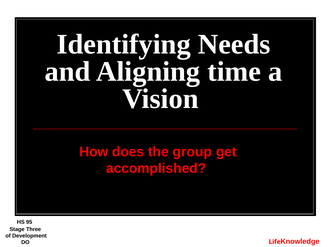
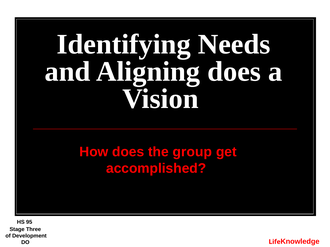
Aligning time: time -> does
